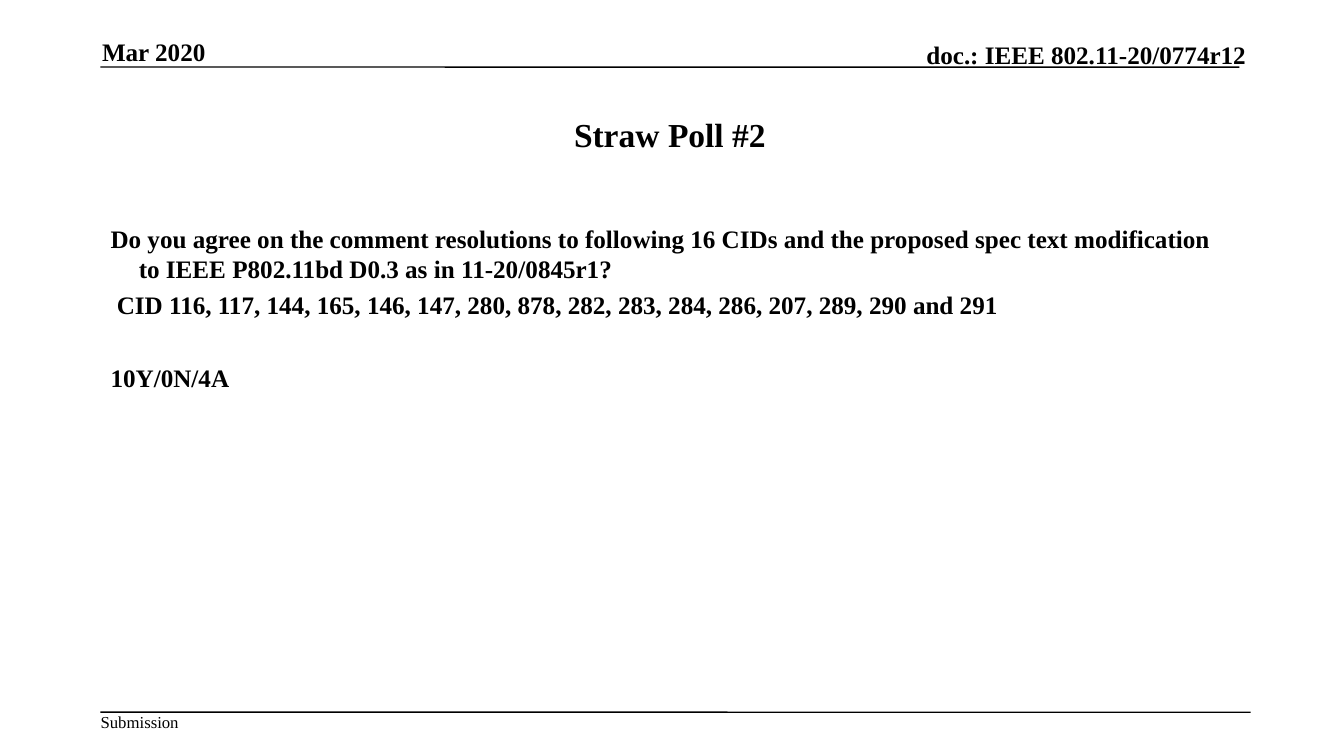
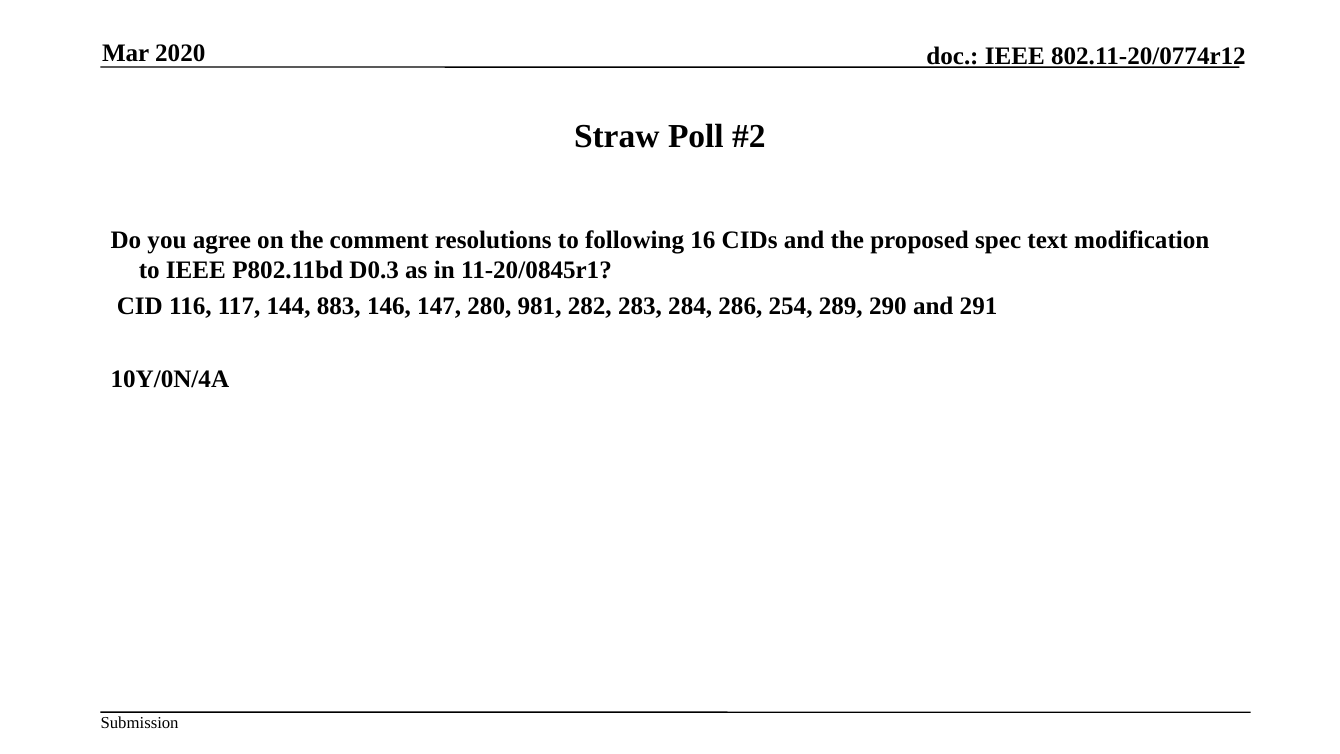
165: 165 -> 883
878: 878 -> 981
207: 207 -> 254
